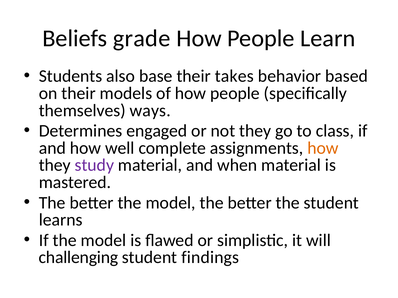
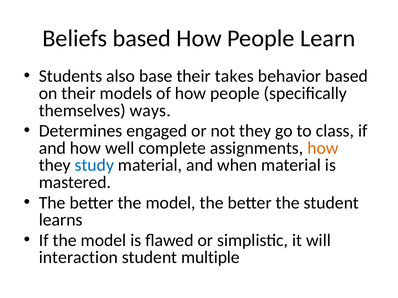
Beliefs grade: grade -> based
study colour: purple -> blue
challenging: challenging -> interaction
findings: findings -> multiple
